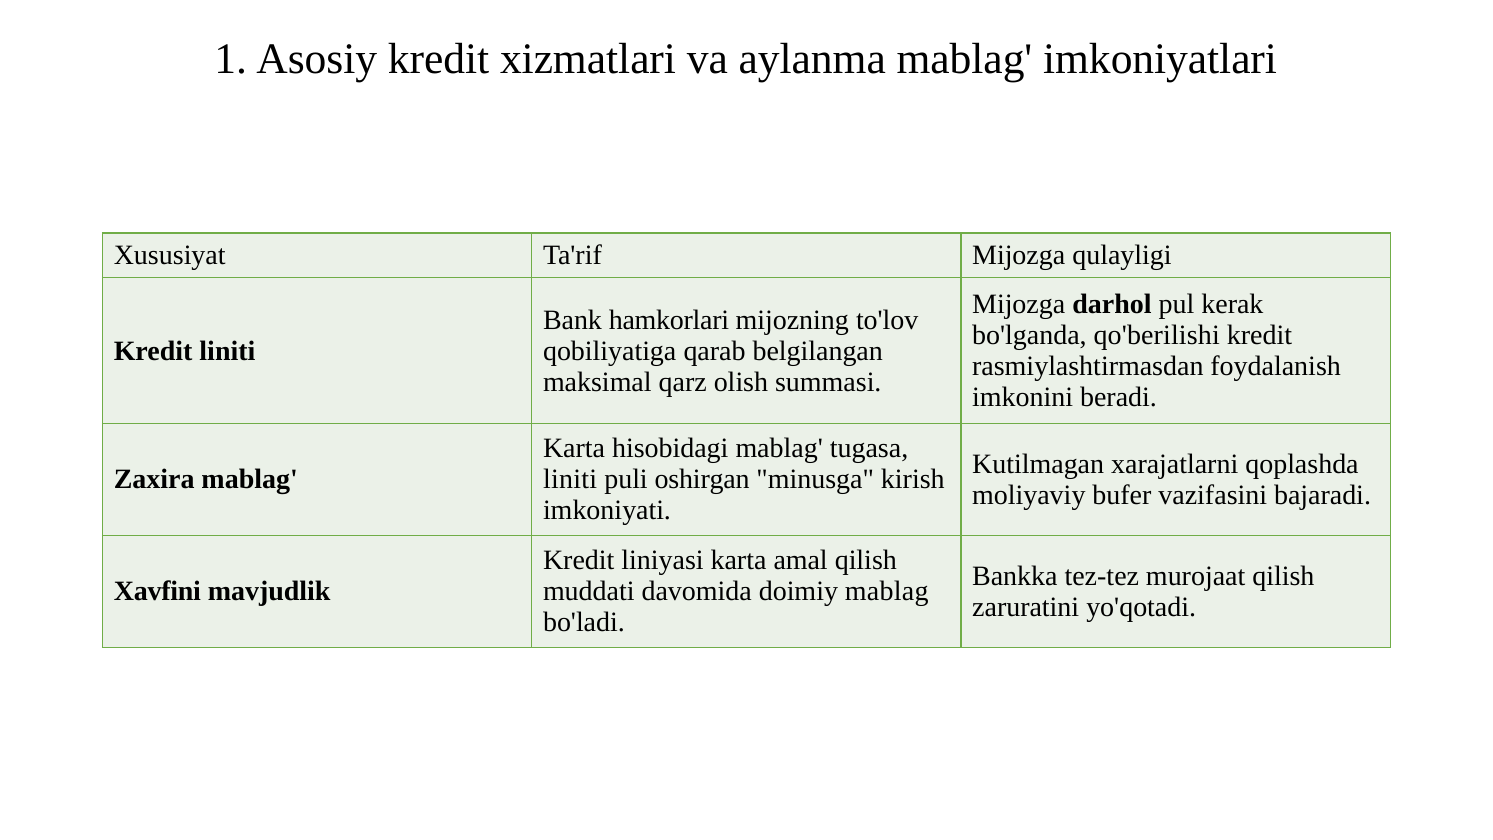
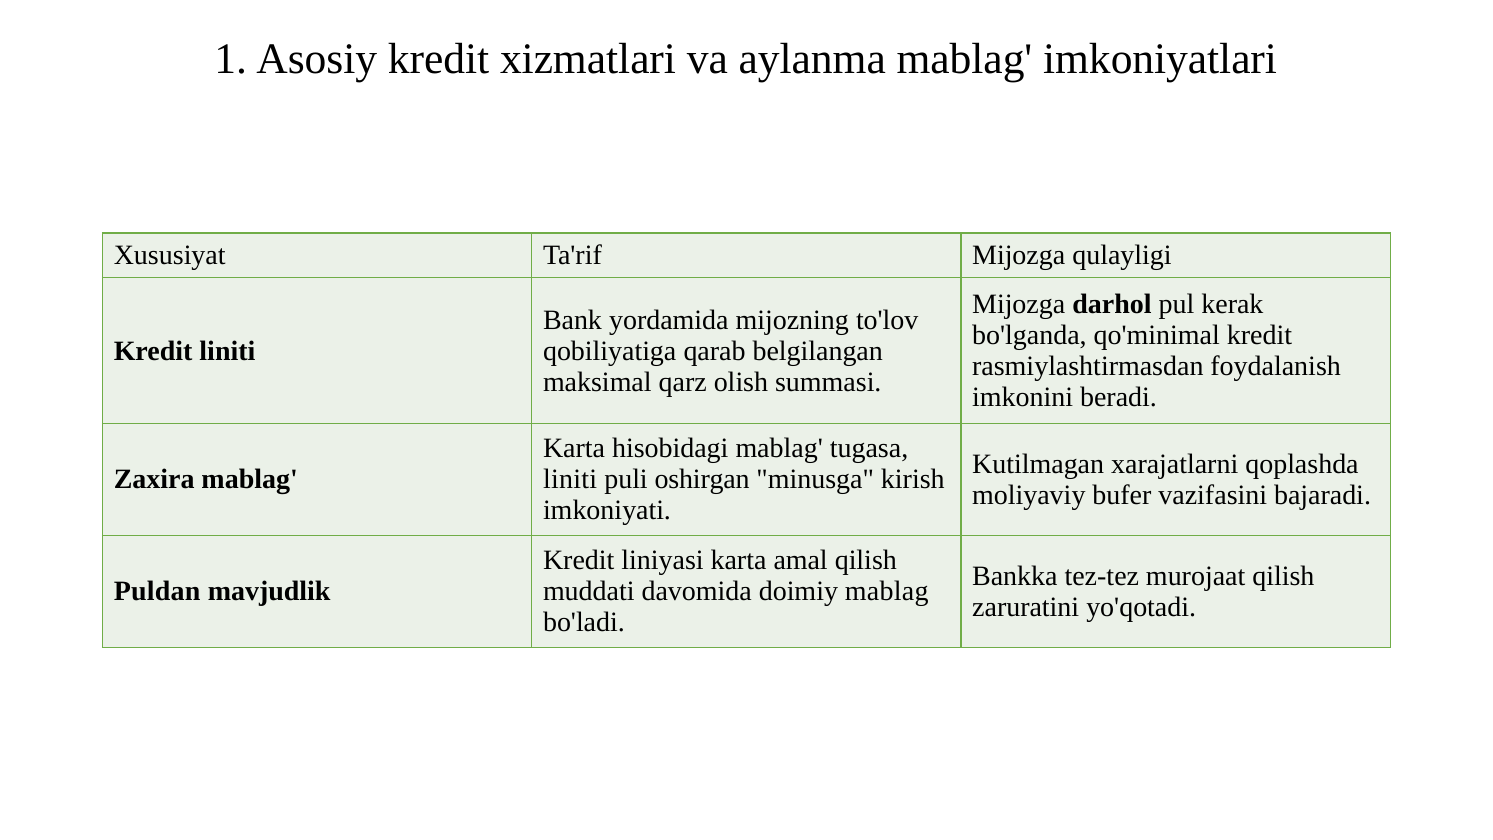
hamkorlari: hamkorlari -> yordamida
qo'berilishi: qo'berilishi -> qo'minimal
Xavfini: Xavfini -> Puldan
